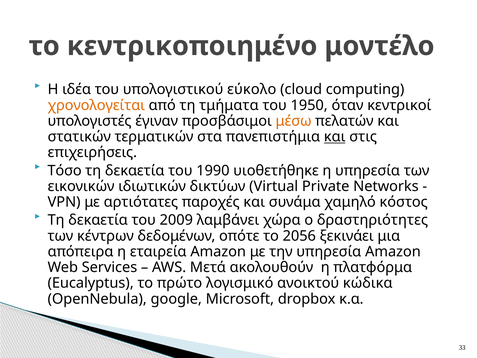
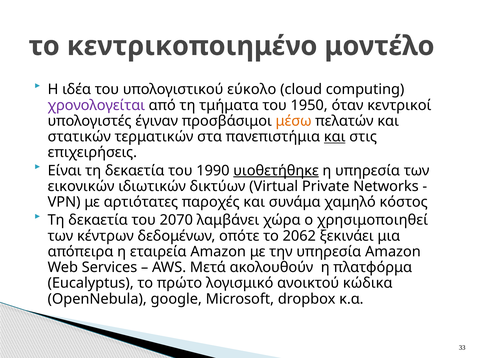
χρονολογείται colour: orange -> purple
Τόσο: Τόσο -> Είναι
υιοθετήθηκε underline: none -> present
2009: 2009 -> 2070
δραστηριότητες: δραστηριότητες -> χρησιμοποιηθεί
2056: 2056 -> 2062
